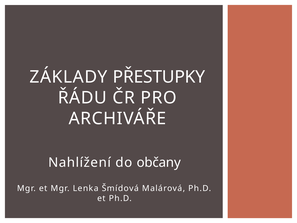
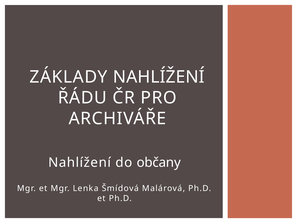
ZÁKLADY PŘESTUPKY: PŘESTUPKY -> NAHLÍŽENÍ
